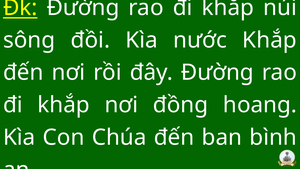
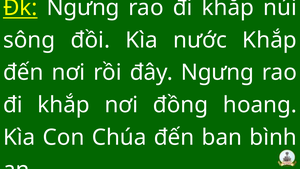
Đk Đường: Đường -> Ngưng
đây Đường: Đường -> Ngưng
